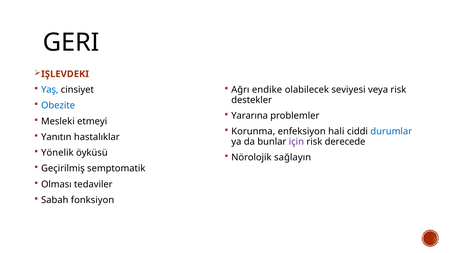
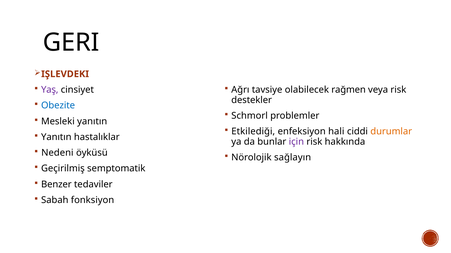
Yaş colour: blue -> purple
endike: endike -> tavsiye
seviyesi: seviyesi -> rağmen
Yararına: Yararına -> Schmorl
Mesleki etmeyi: etmeyi -> yanıtın
Korunma: Korunma -> Etkilediği
durumlar colour: blue -> orange
derecede: derecede -> hakkında
Yönelik: Yönelik -> Nedeni
Olması: Olması -> Benzer
